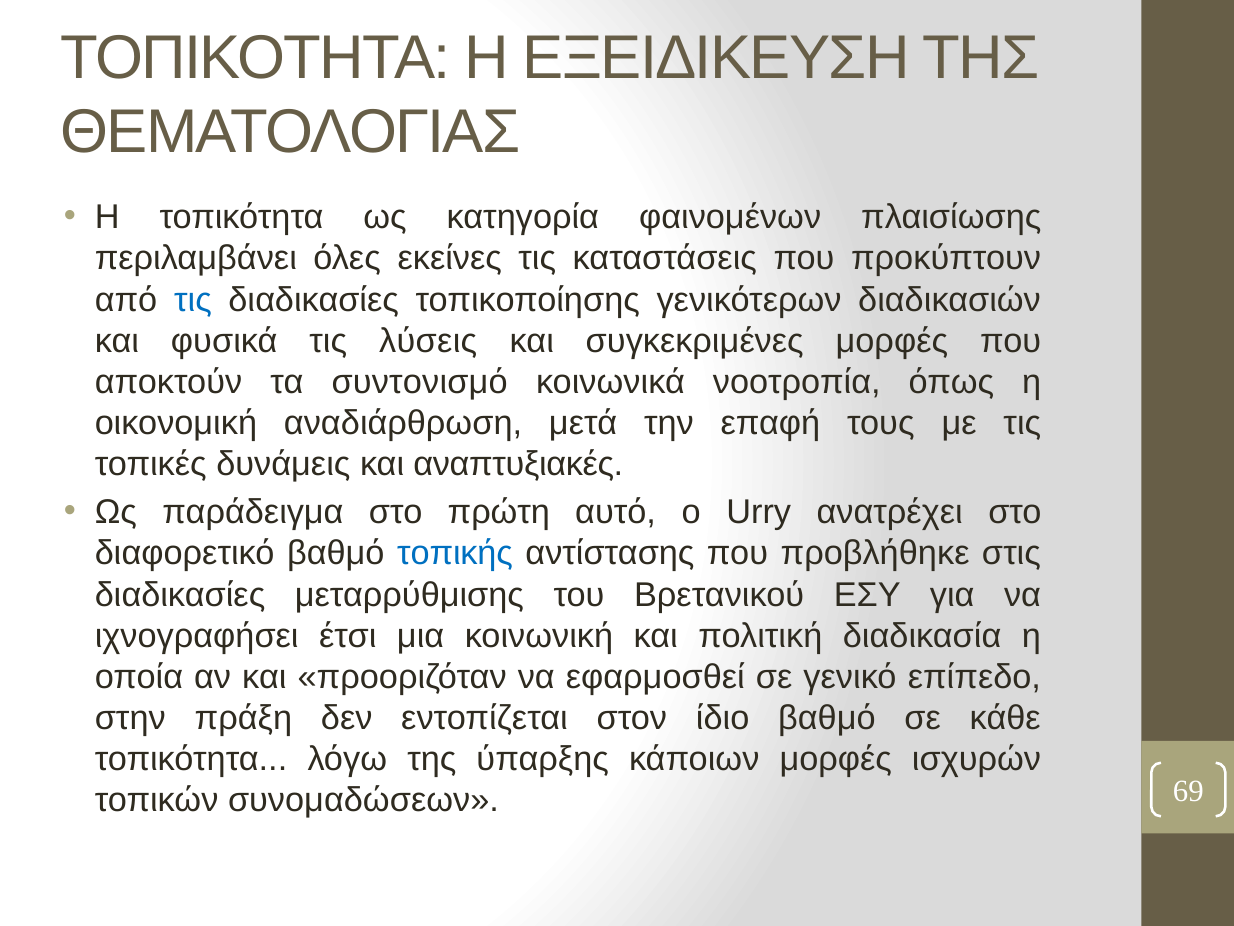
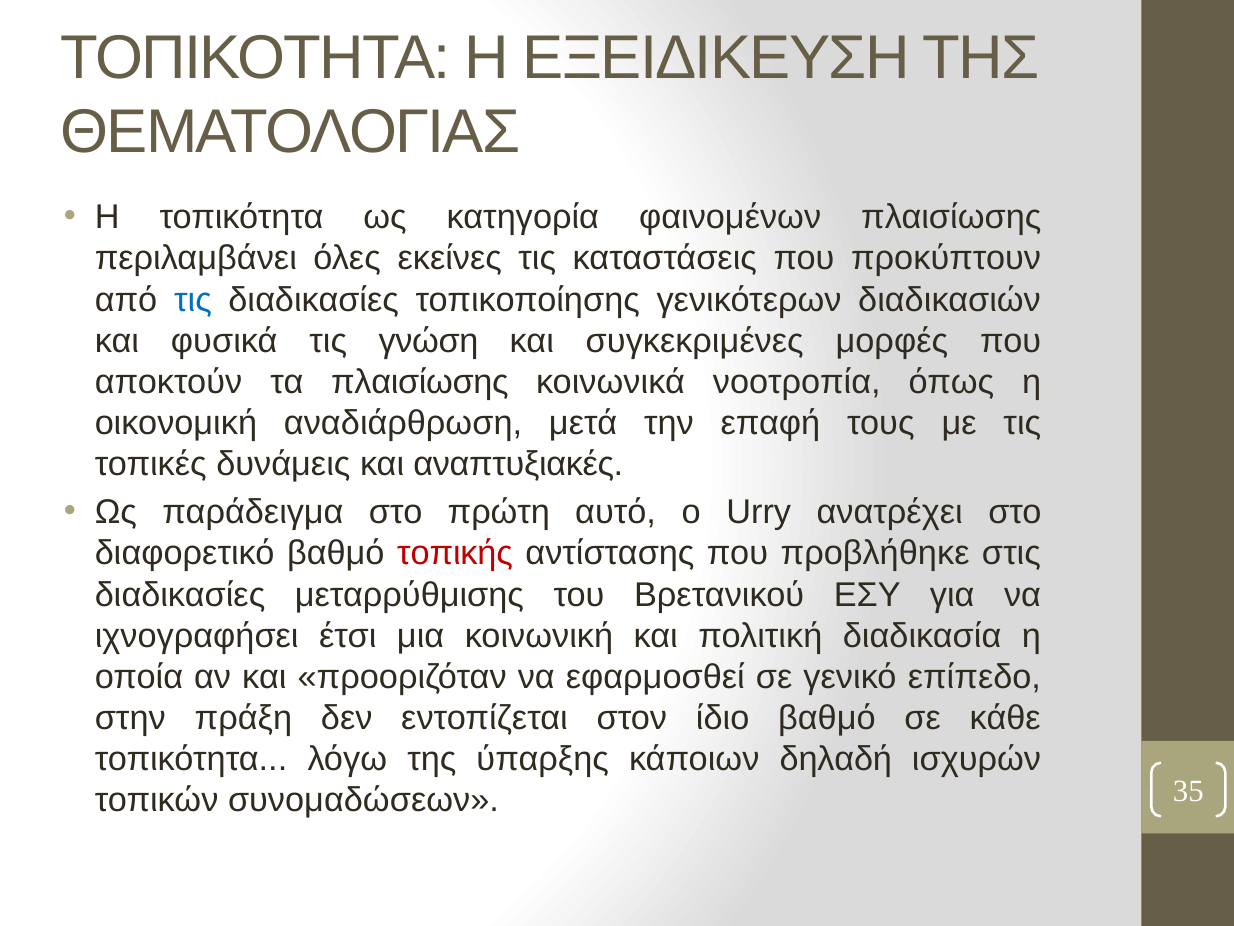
λύσεις: λύσεις -> γνώση
τα συντονισμό: συντονισμό -> πλαισίωσης
τοπικής colour: blue -> red
κάποιων μορφές: μορφές -> δηλαδή
69: 69 -> 35
